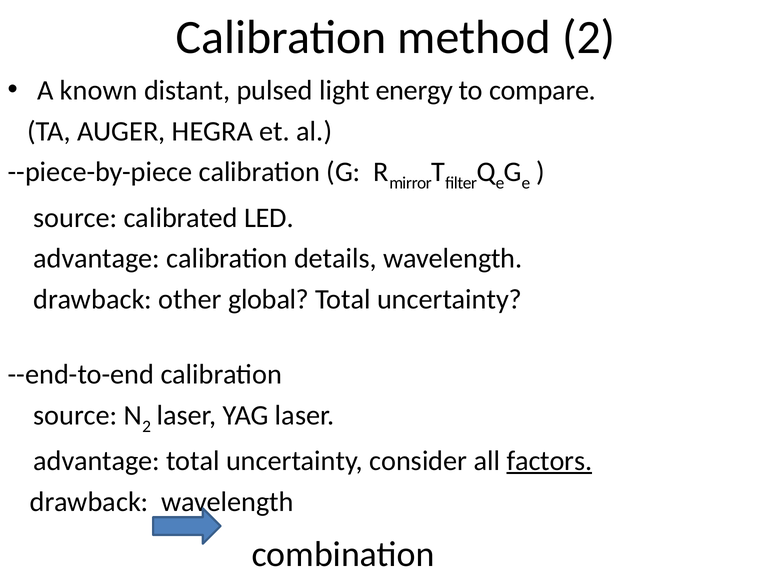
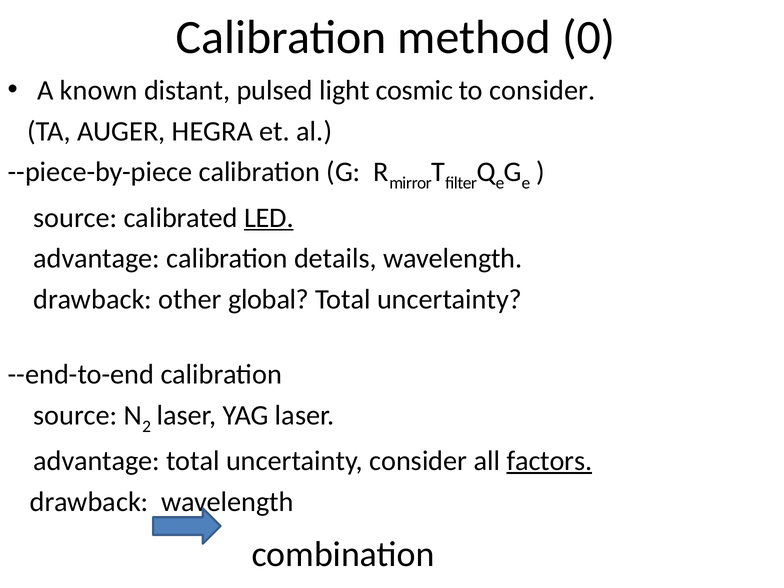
method 2: 2 -> 0
energy: energy -> cosmic
to compare: compare -> consider
LED underline: none -> present
